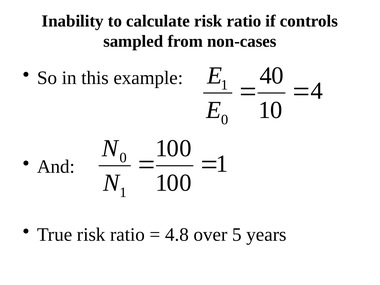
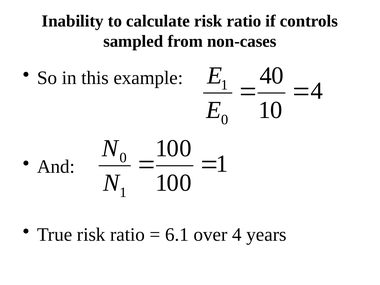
4.8: 4.8 -> 6.1
over 5: 5 -> 4
